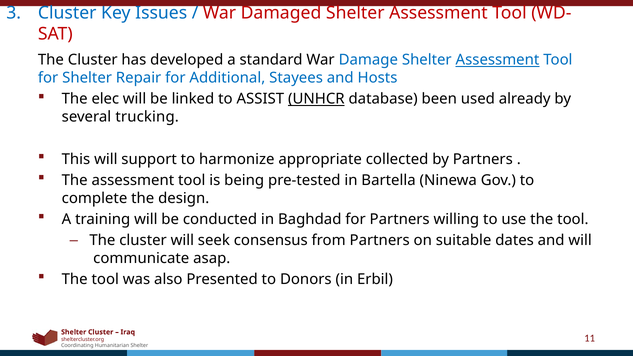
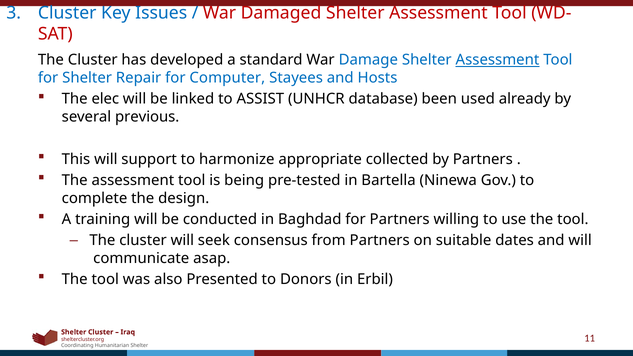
Additional: Additional -> Computer
UNHCR underline: present -> none
trucking: trucking -> previous
